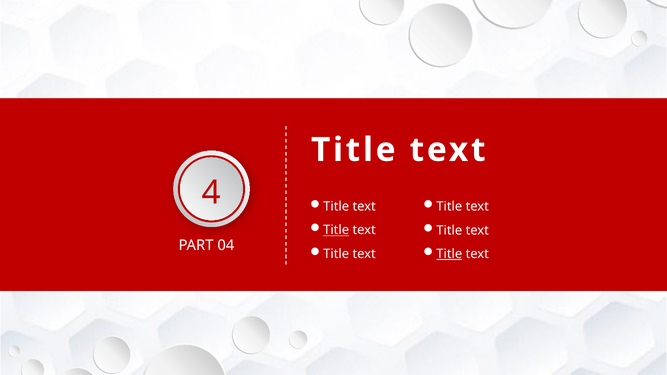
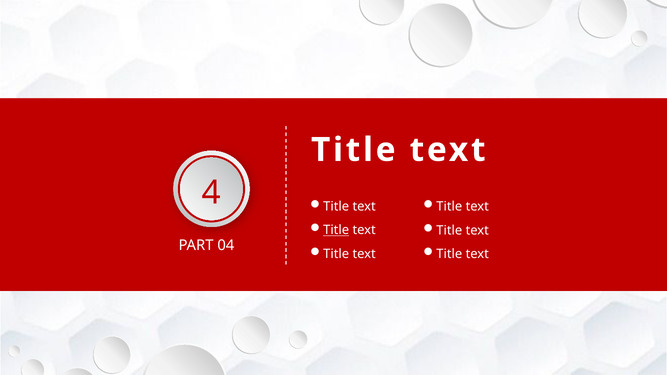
Title at (449, 254) underline: present -> none
